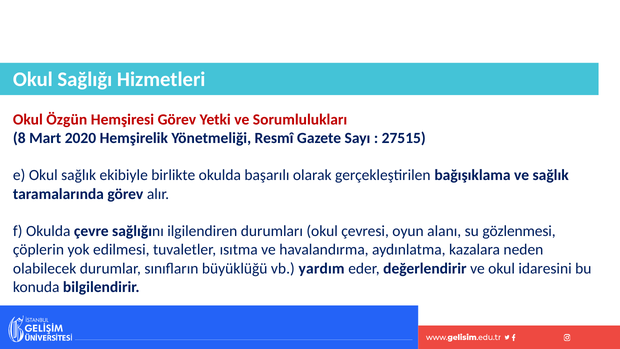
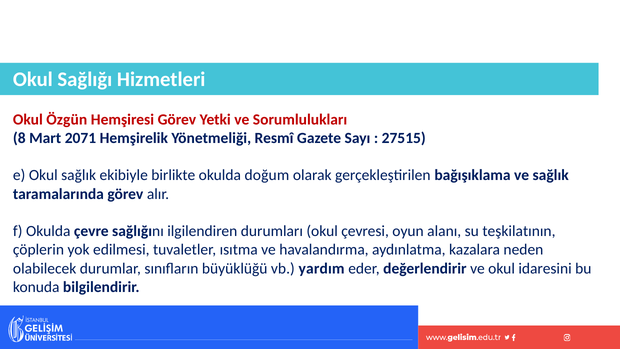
2020: 2020 -> 2071
başarılı: başarılı -> doğum
gözlenmesi: gözlenmesi -> teşkilatının
